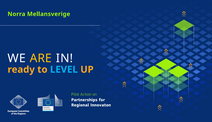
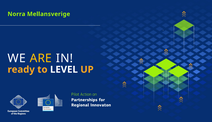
LEVEL colour: light blue -> white
